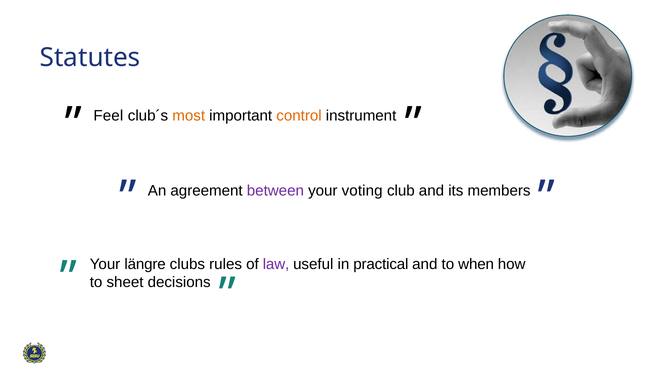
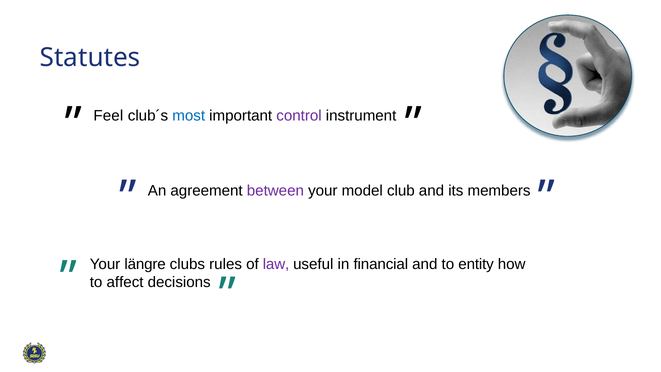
most colour: orange -> blue
control colour: orange -> purple
voting: voting -> model
practical: practical -> financial
when: when -> entity
sheet: sheet -> affect
